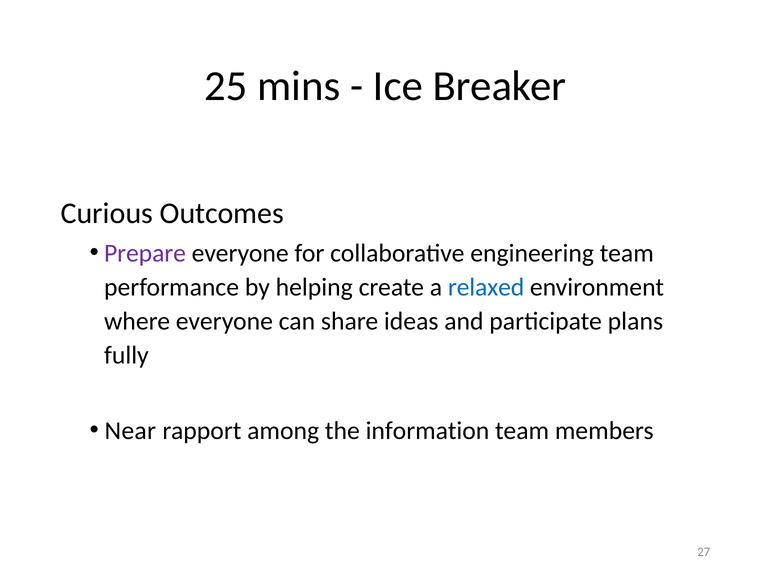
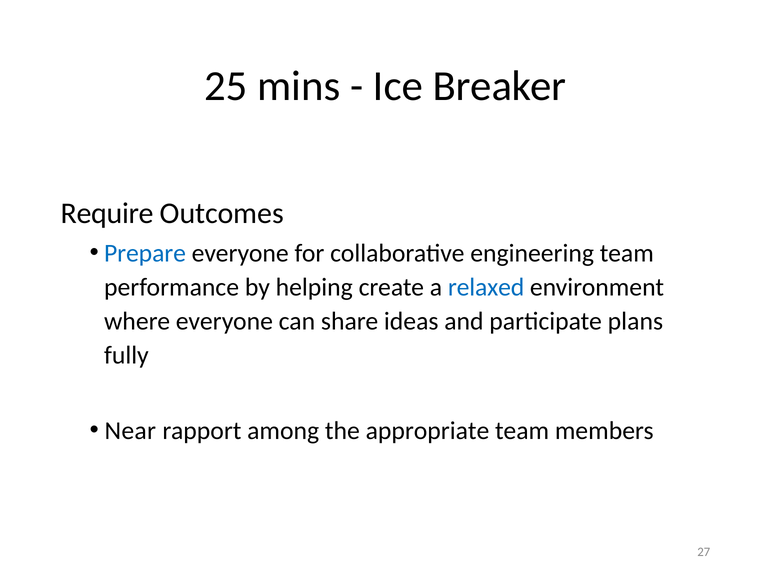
Curious: Curious -> Require
Prepare colour: purple -> blue
information: information -> appropriate
